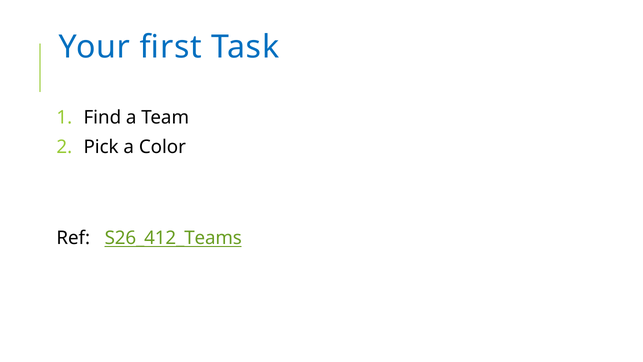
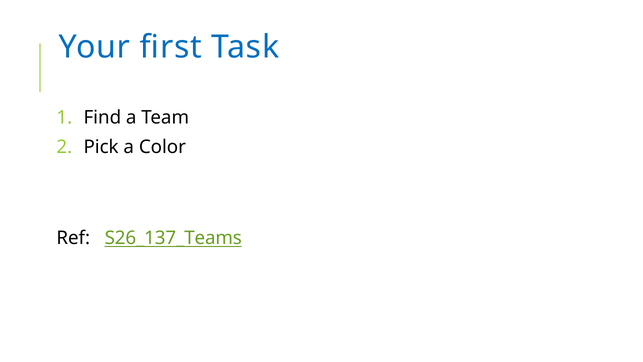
S26_412_Teams: S26_412_Teams -> S26_137_Teams
